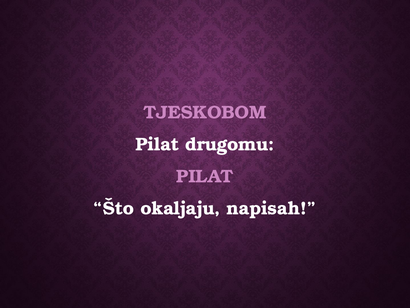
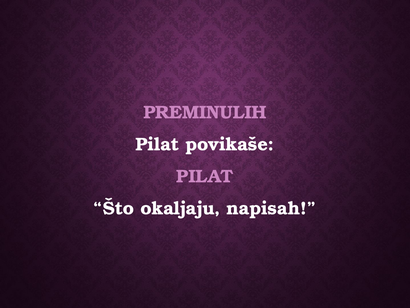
TJESKOBOM: TJESKOBOM -> PREMINULIH
drugomu: drugomu -> povikaše
